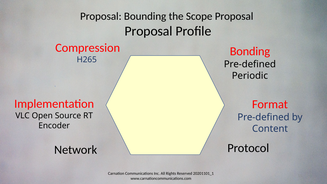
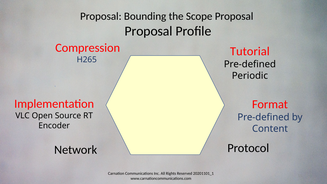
Bonding: Bonding -> Tutorial
